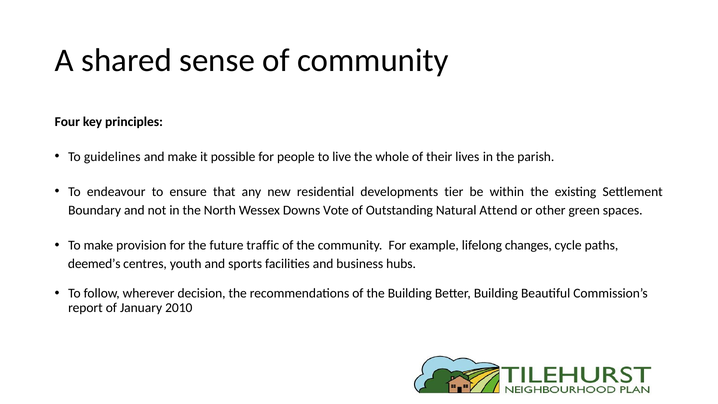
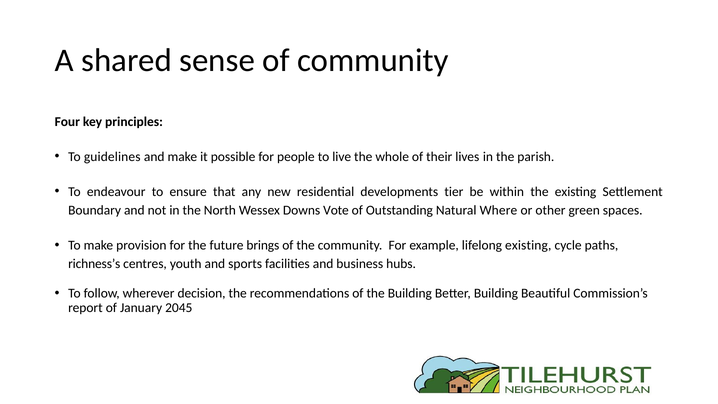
Attend: Attend -> Where
traffic: traffic -> brings
lifelong changes: changes -> existing
deemed’s: deemed’s -> richness’s
2010: 2010 -> 2045
